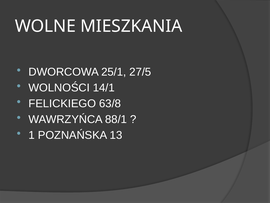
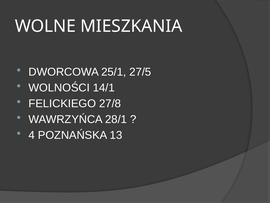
63/8: 63/8 -> 27/8
88/1: 88/1 -> 28/1
1: 1 -> 4
